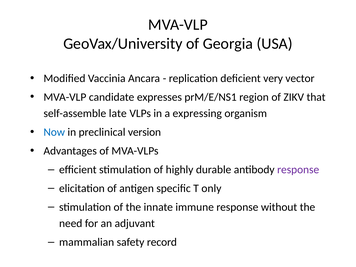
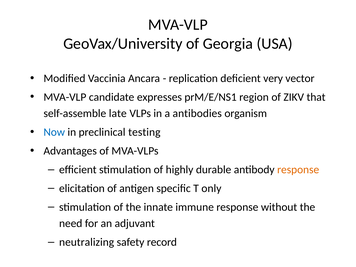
expressing: expressing -> antibodies
version: version -> testing
response at (298, 170) colour: purple -> orange
mammalian: mammalian -> neutralizing
